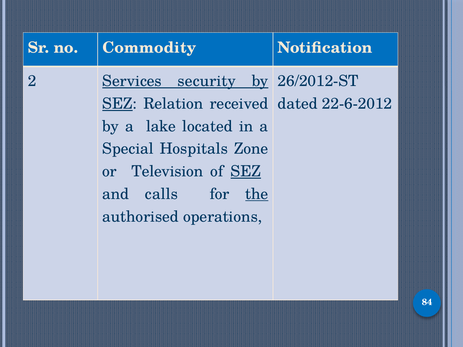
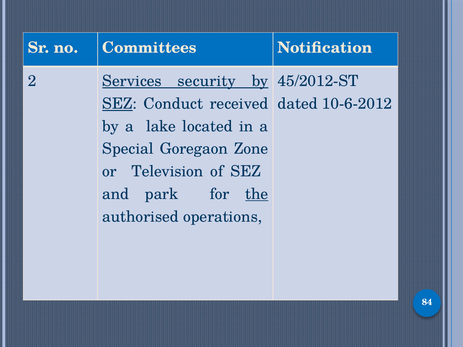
Commodity: Commodity -> Committees
26/2012-ST: 26/2012-ST -> 45/2012-ST
Relation: Relation -> Conduct
22-6-2012: 22-6-2012 -> 10-6-2012
Hospitals: Hospitals -> Goregaon
SEZ at (246, 172) underline: present -> none
calls: calls -> park
